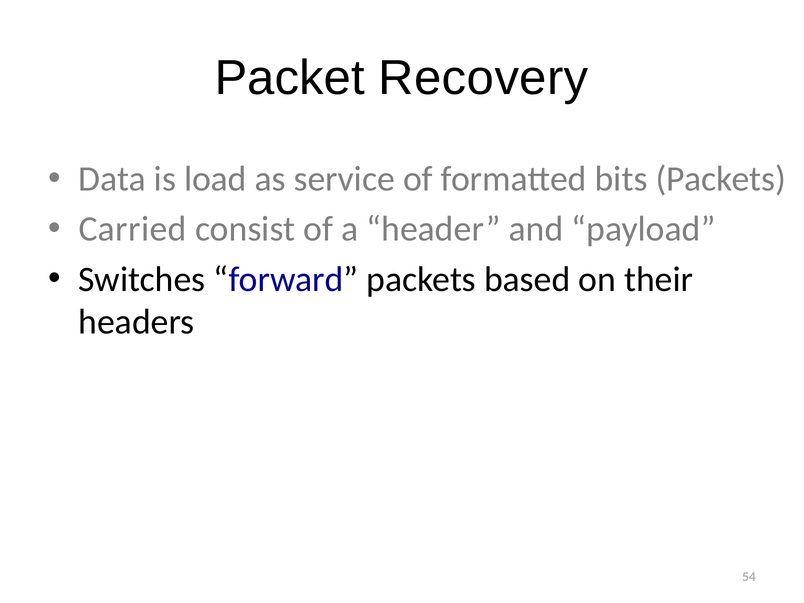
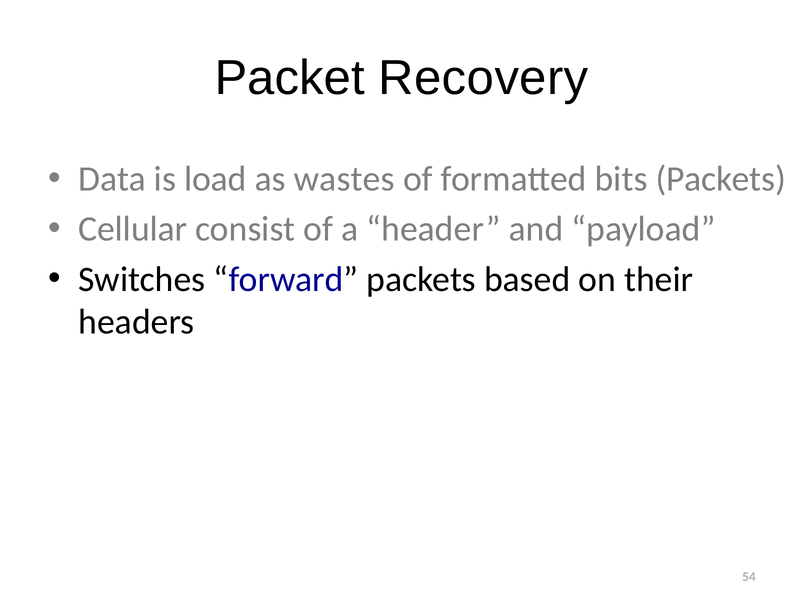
service: service -> wastes
Carried: Carried -> Cellular
